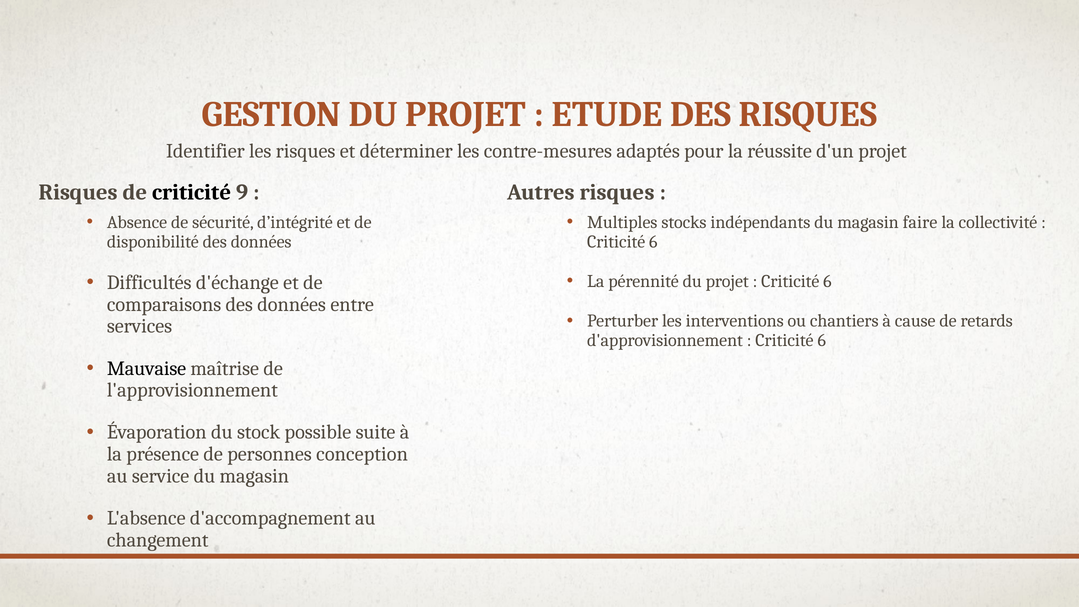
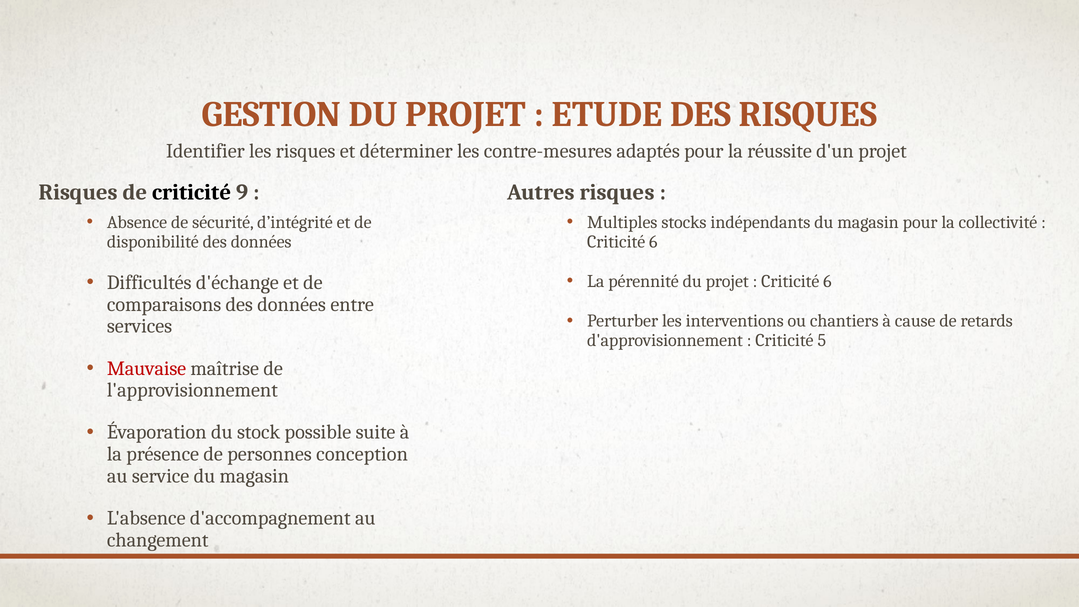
magasin faire: faire -> pour
6 at (822, 340): 6 -> 5
Mauvaise colour: black -> red
